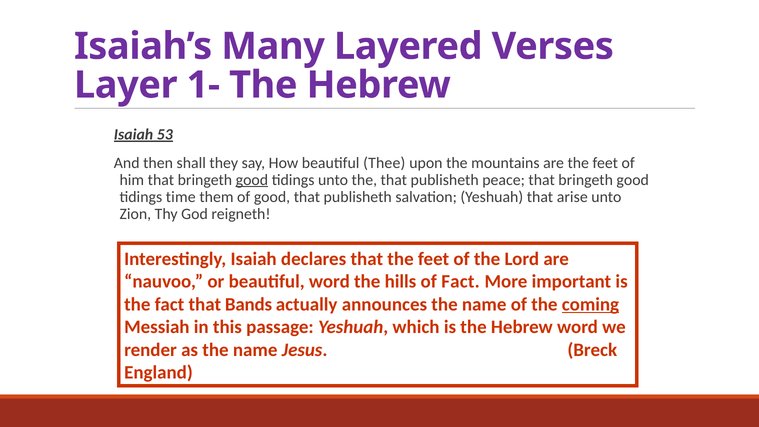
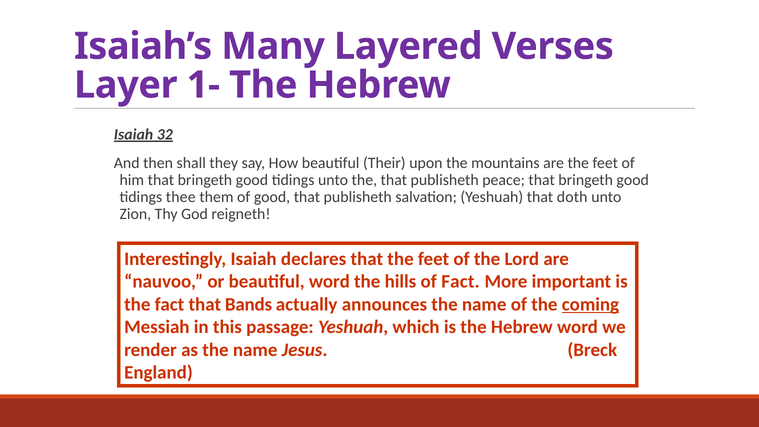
53: 53 -> 32
Thee: Thee -> Their
good at (252, 180) underline: present -> none
time: time -> thee
arise: arise -> doth
